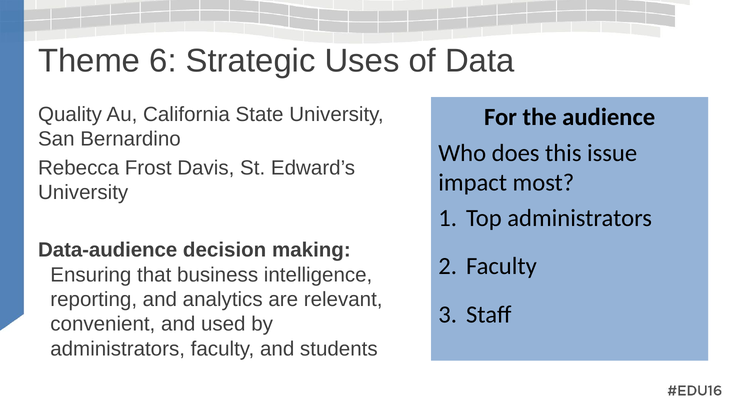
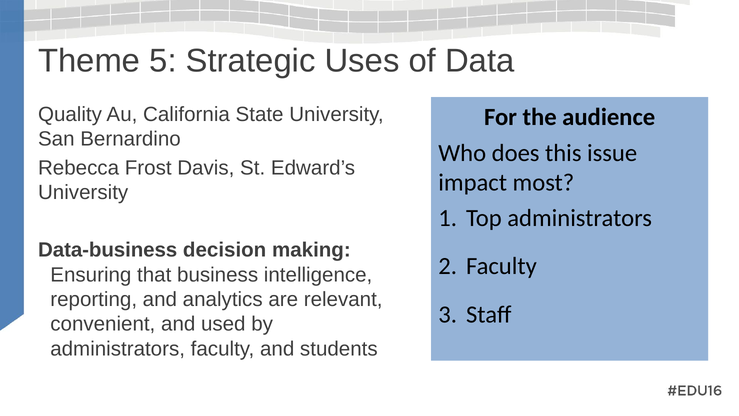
6: 6 -> 5
Data-audience: Data-audience -> Data-business
